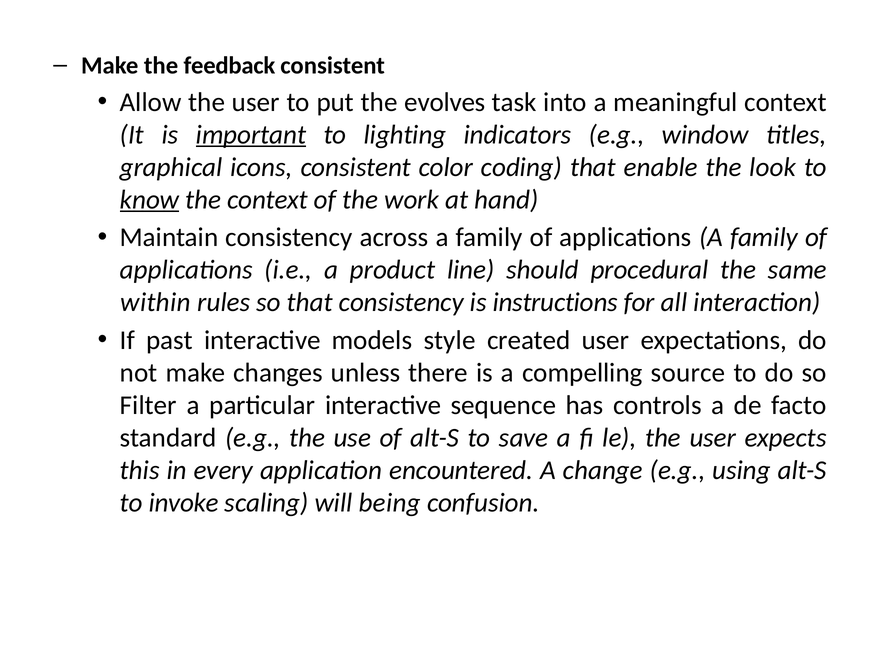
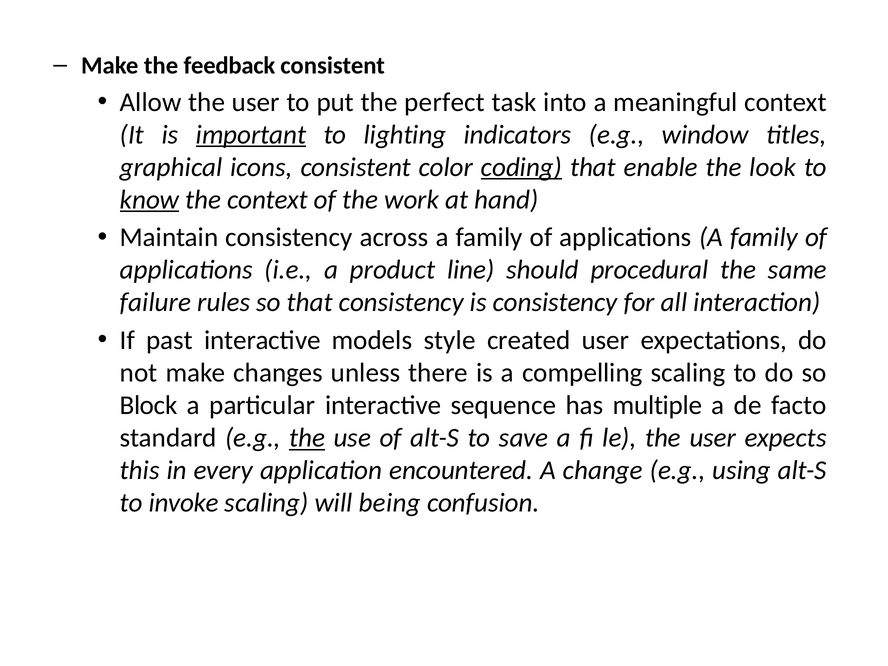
evolves: evolves -> perfect
coding underline: none -> present
within: within -> failure
is instructions: instructions -> consistency
compelling source: source -> scaling
Filter: Filter -> Block
controls: controls -> multiple
the at (307, 438) underline: none -> present
